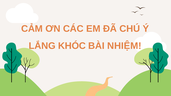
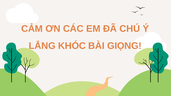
NHIỆM: NHIỆM -> GIỌNG
